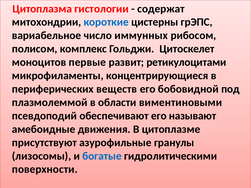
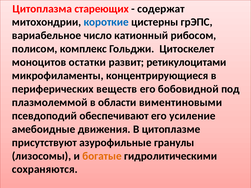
гистологии: гистологии -> стареющих
иммунных: иммунных -> катионный
первые: первые -> остатки
называют: называют -> усиление
богатые colour: blue -> orange
поверхности: поверхности -> сохраняются
